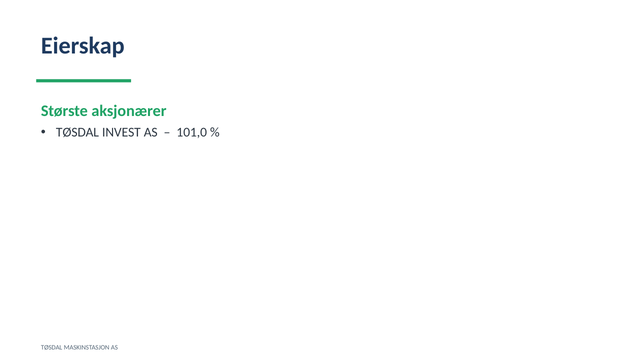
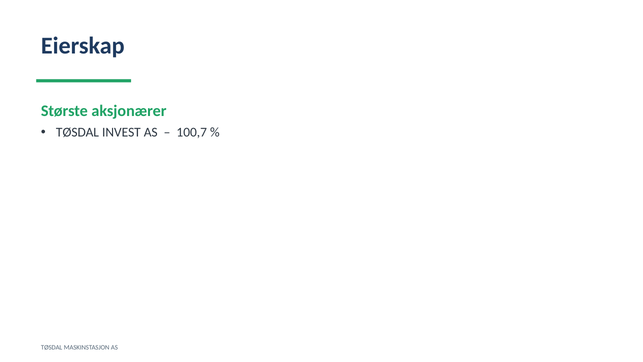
101,0: 101,0 -> 100,7
